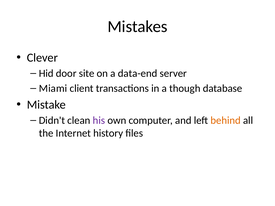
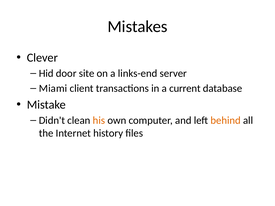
data-end: data-end -> links-end
though: though -> current
his colour: purple -> orange
